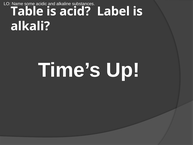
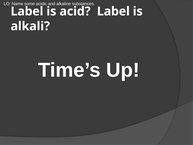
Table at (27, 11): Table -> Label
